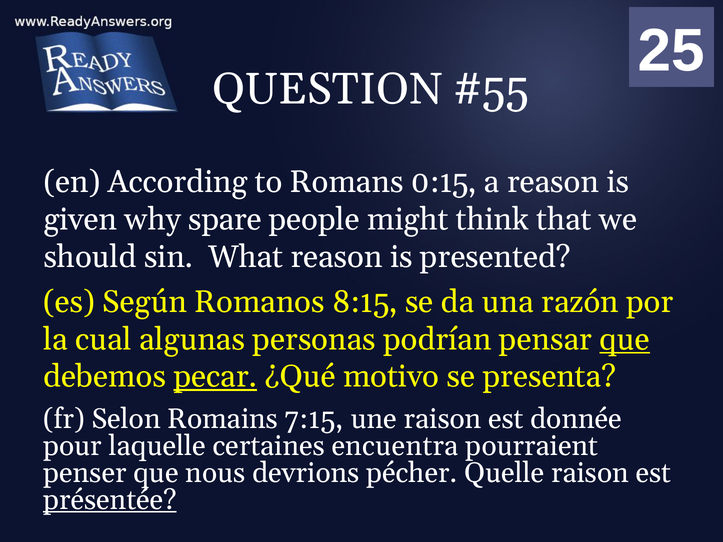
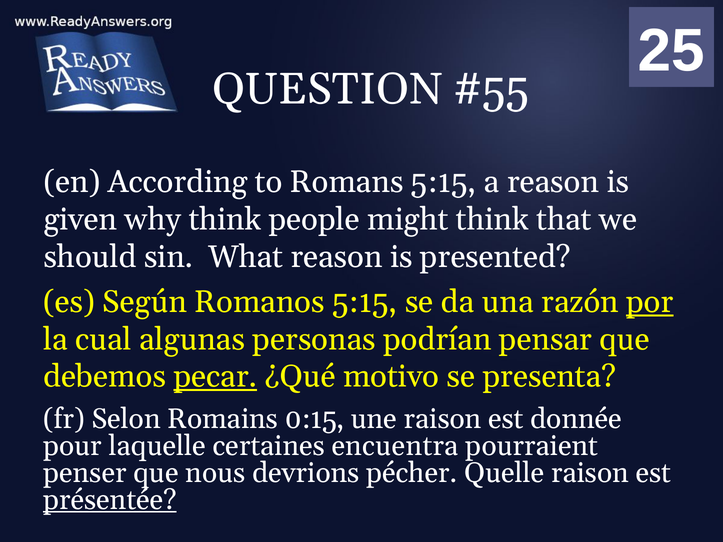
Romans 0:15: 0:15 -> 5:15
why spare: spare -> think
Romanos 8:15: 8:15 -> 5:15
por underline: none -> present
que at (625, 339) underline: present -> none
7:15: 7:15 -> 0:15
